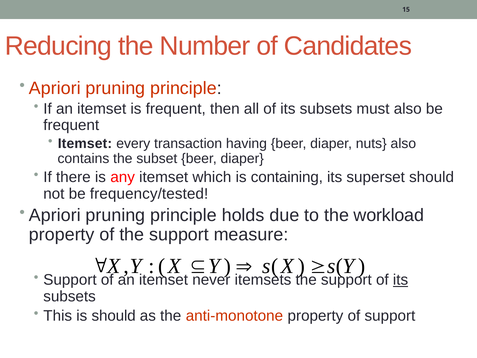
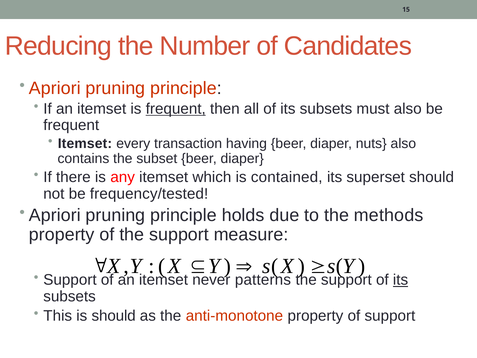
frequent at (176, 109) underline: none -> present
containing: containing -> contained
workload: workload -> methods
itemsets: itemsets -> patterns
